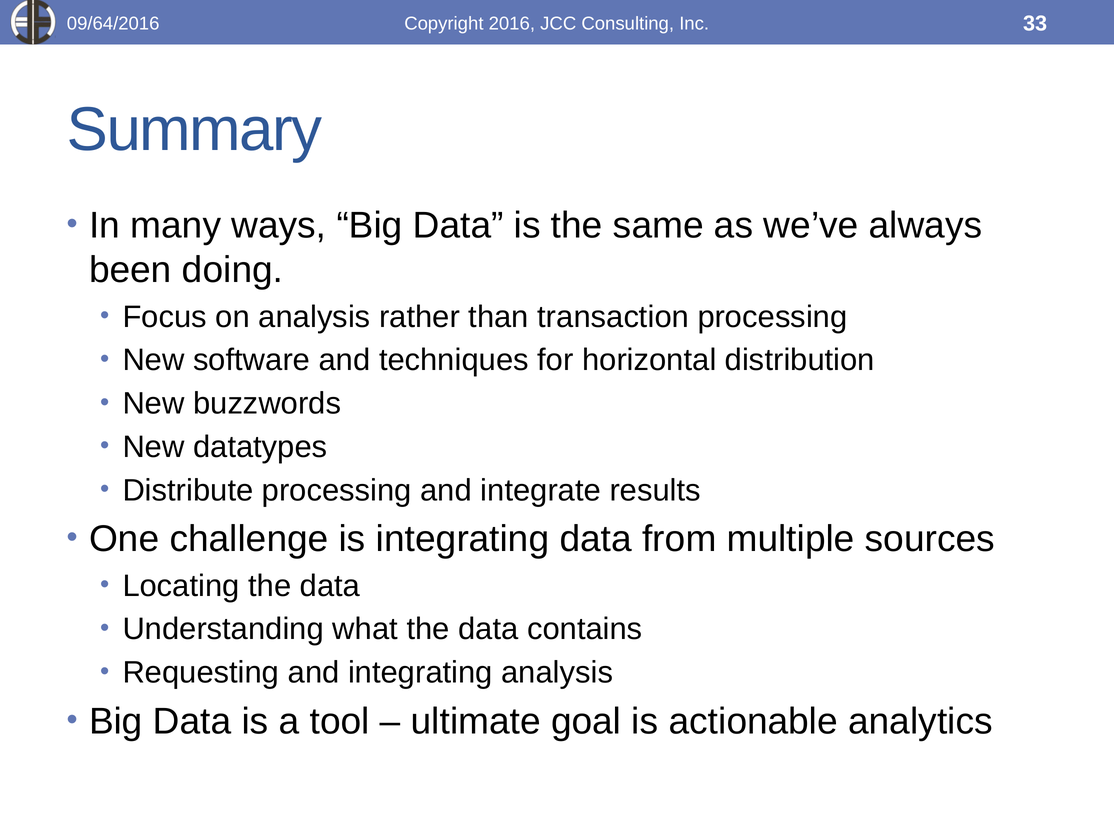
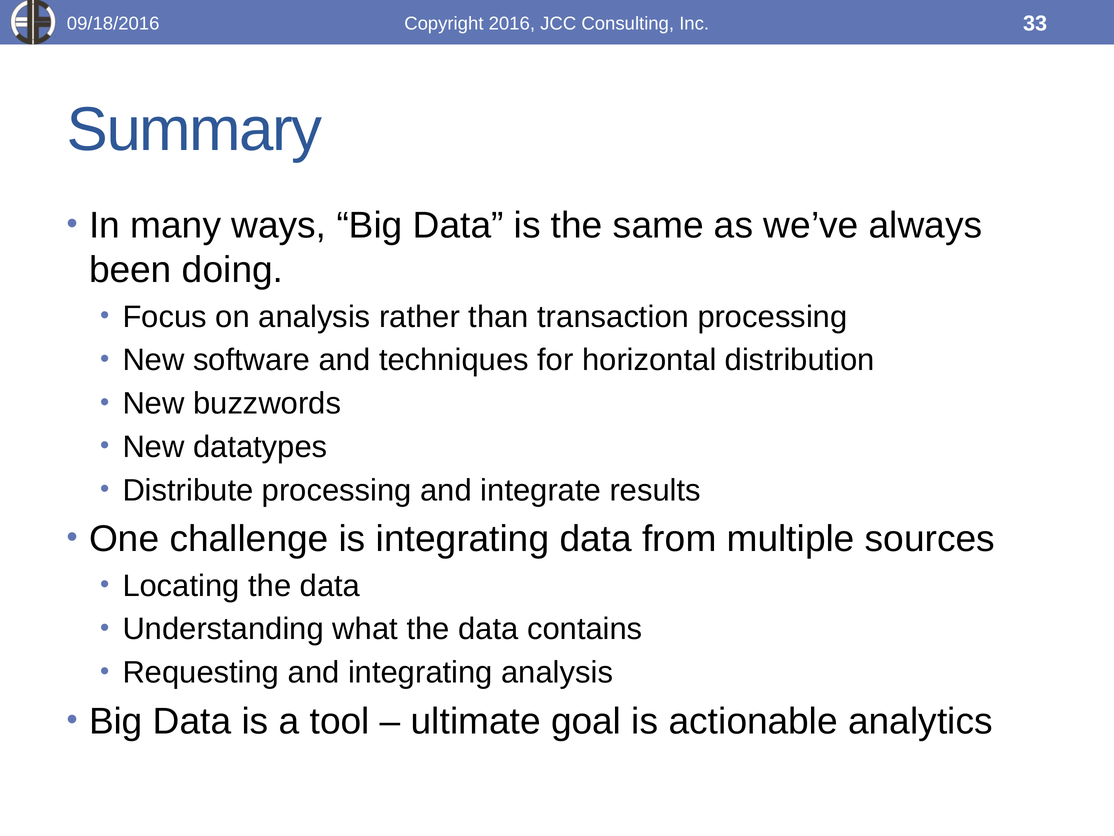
09/64/2016: 09/64/2016 -> 09/18/2016
